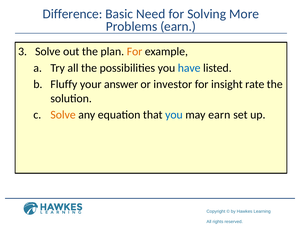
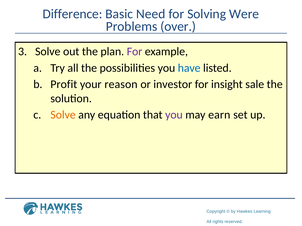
More: More -> Were
Problems earn: earn -> over
For at (135, 52) colour: orange -> purple
Fluffy: Fluffy -> Profit
answer: answer -> reason
rate: rate -> sale
you at (174, 115) colour: blue -> purple
